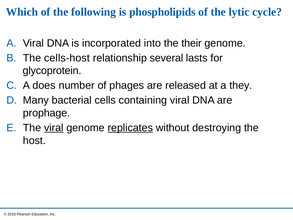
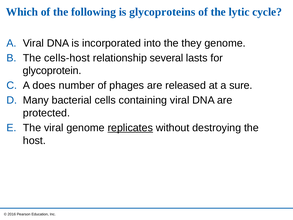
phospholipids: phospholipids -> glycoproteins
their: their -> they
they: they -> sure
prophage: prophage -> protected
viral at (54, 128) underline: present -> none
